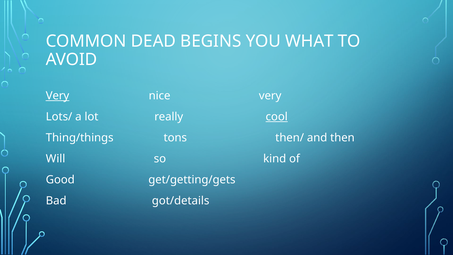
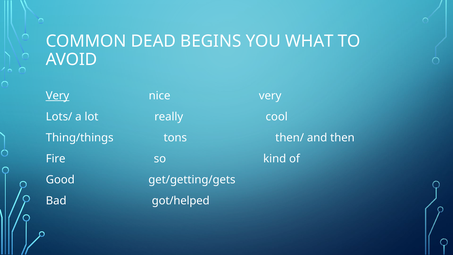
cool underline: present -> none
Will: Will -> Fire
got/details: got/details -> got/helped
